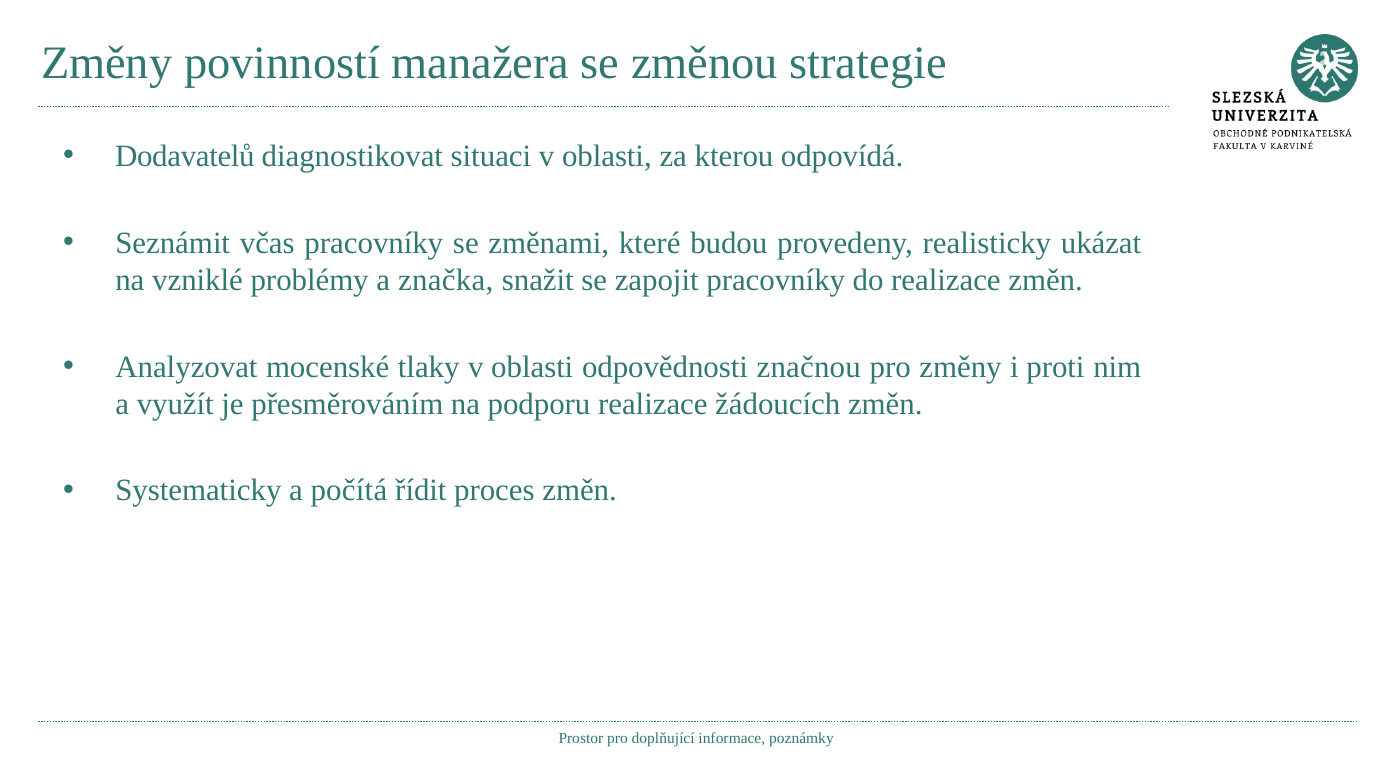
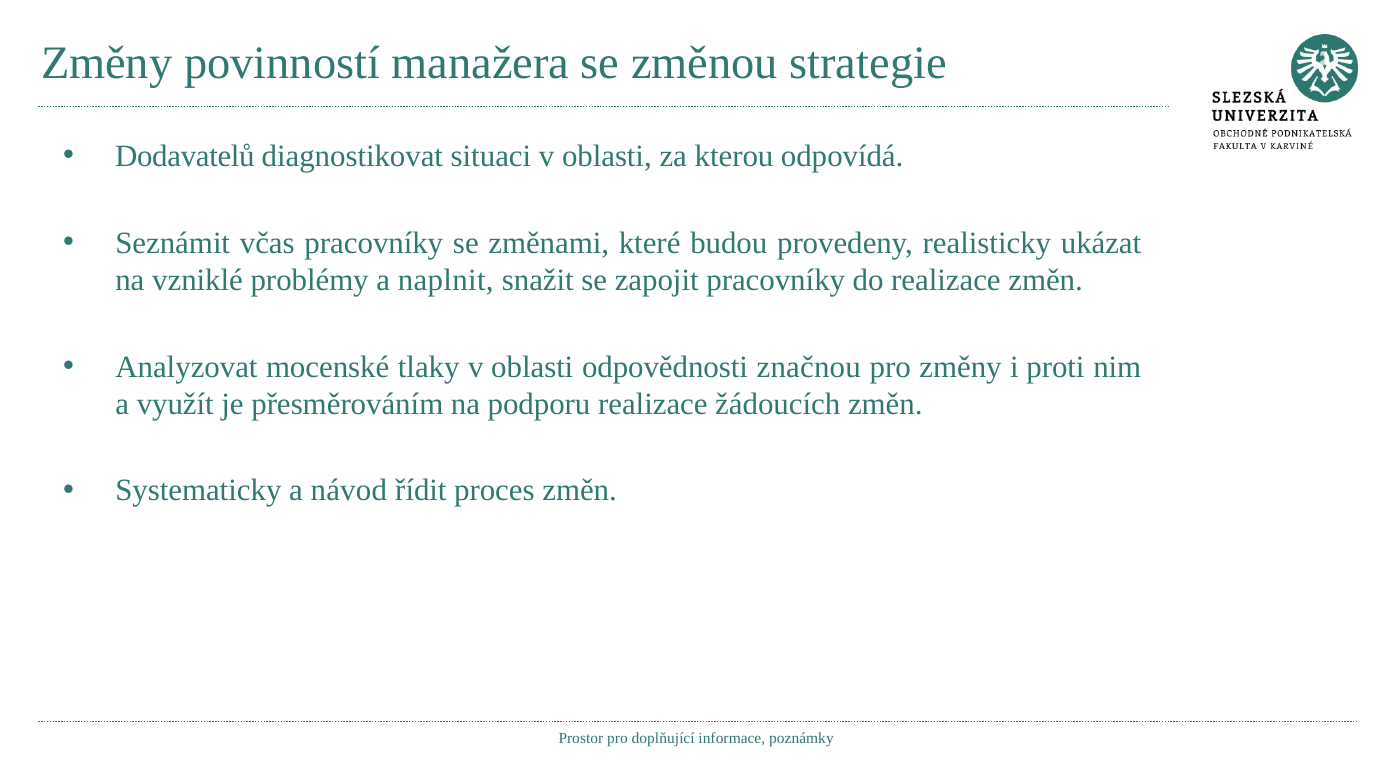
značka: značka -> naplnit
počítá: počítá -> návod
